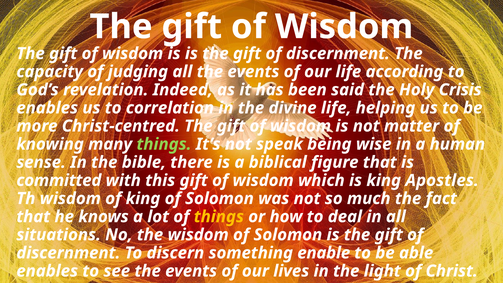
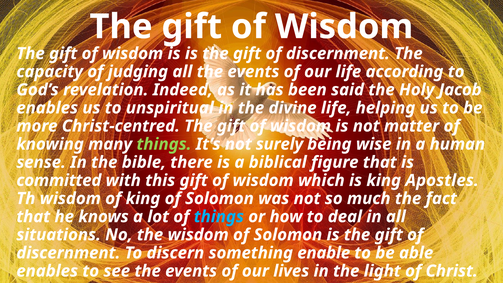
Crisis: Crisis -> Jacob
correlation: correlation -> unspiritual
speak: speak -> surely
things at (219, 217) colour: yellow -> light blue
